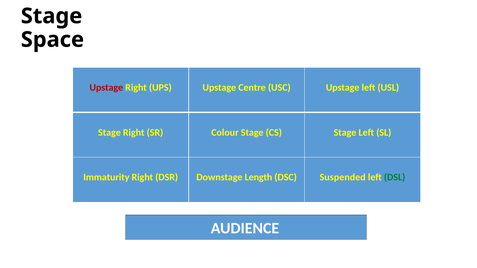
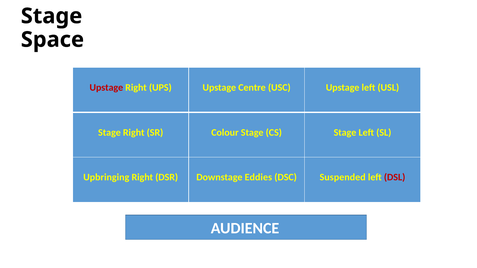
Immaturity: Immaturity -> Upbringing
Length: Length -> Eddies
DSL colour: green -> red
